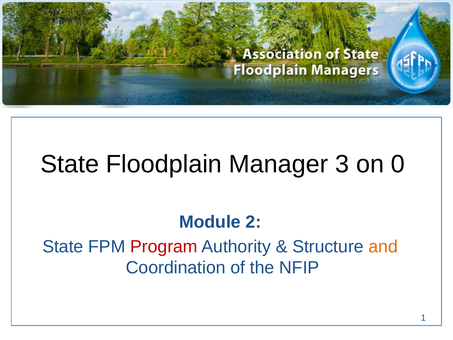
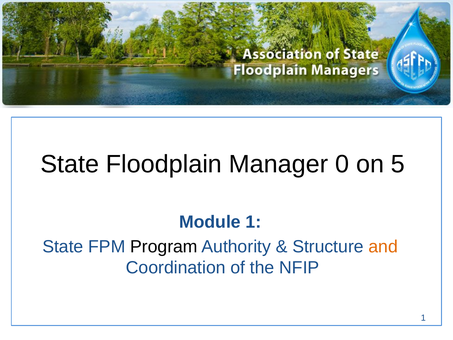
3: 3 -> 0
0: 0 -> 5
Module 2: 2 -> 1
Program colour: red -> black
